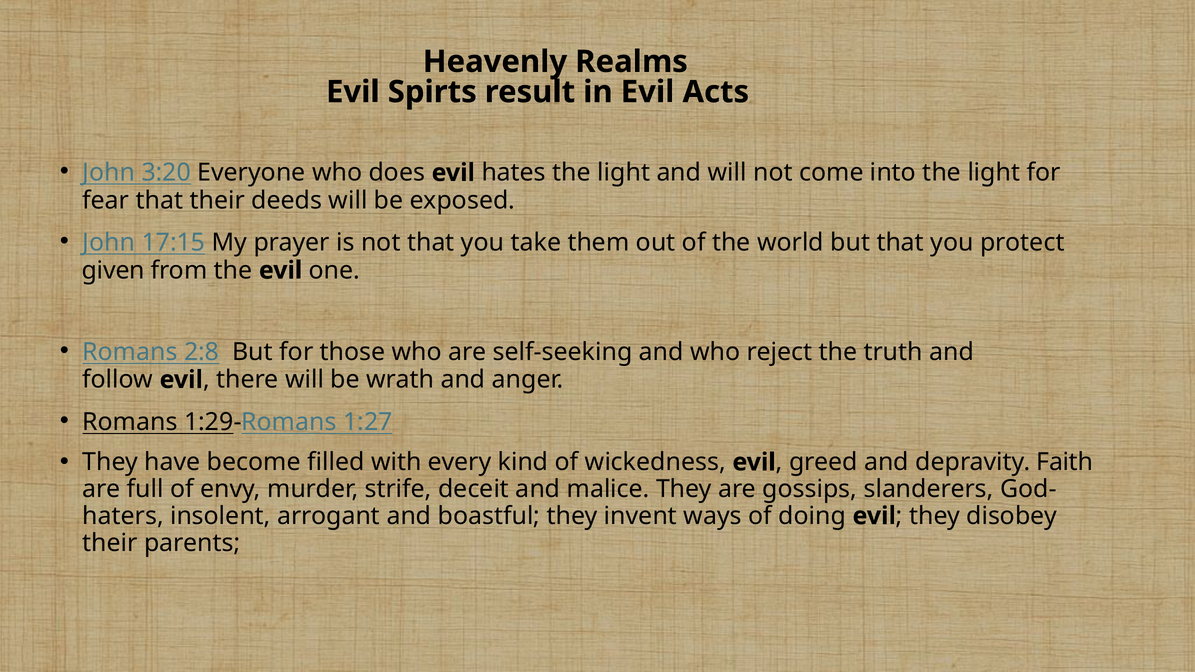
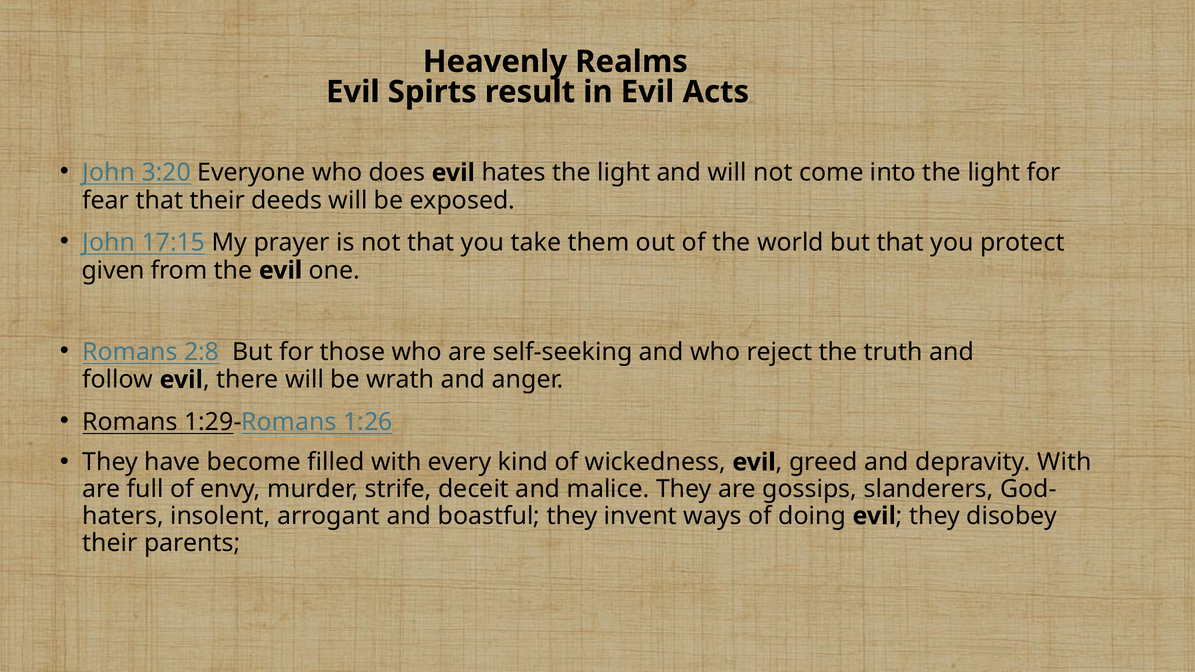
1:27: 1:27 -> 1:26
depravity Faith: Faith -> With
